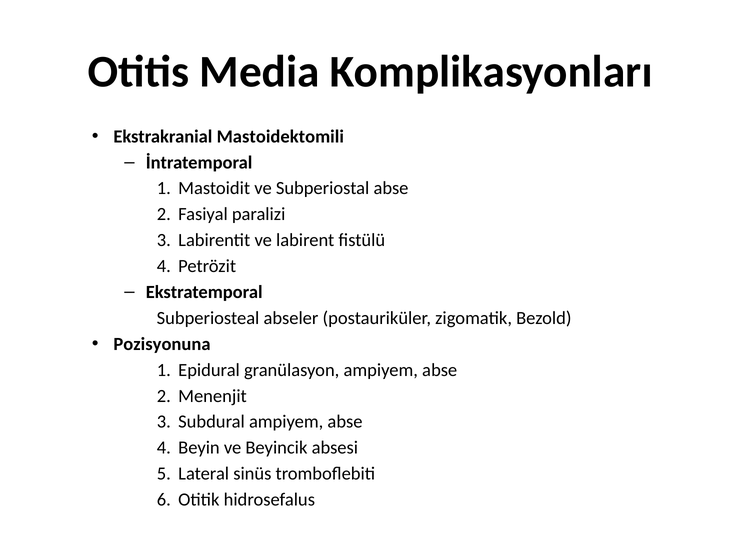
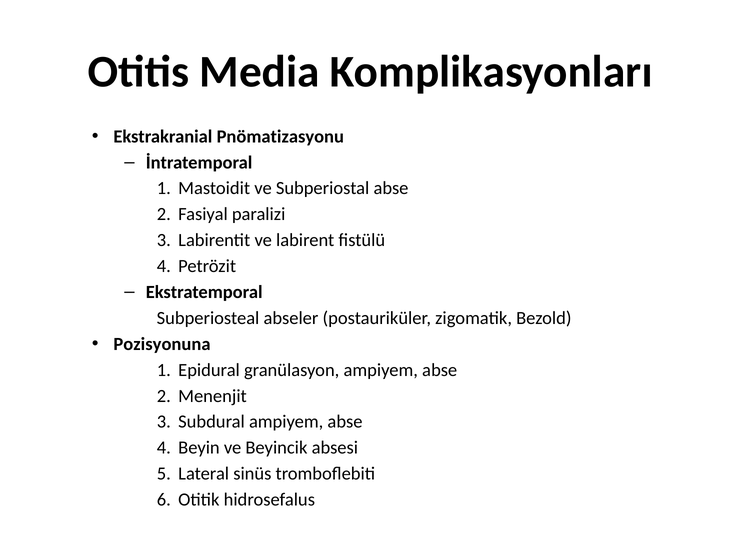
Mastoidektomili: Mastoidektomili -> Pnömatizasyonu
